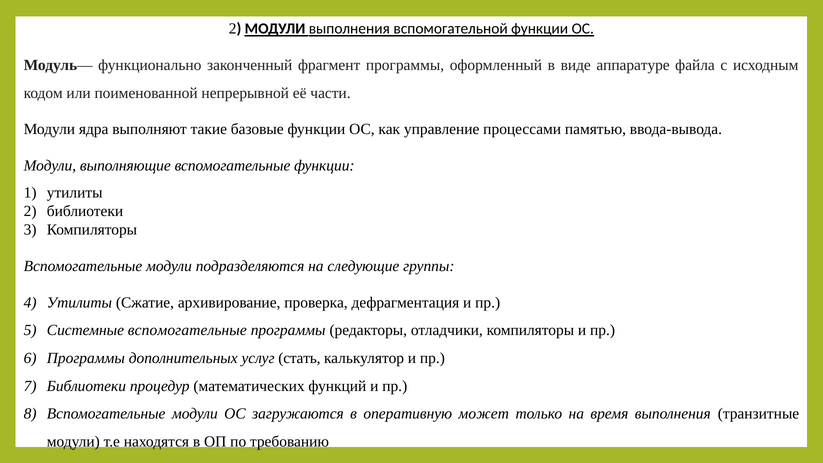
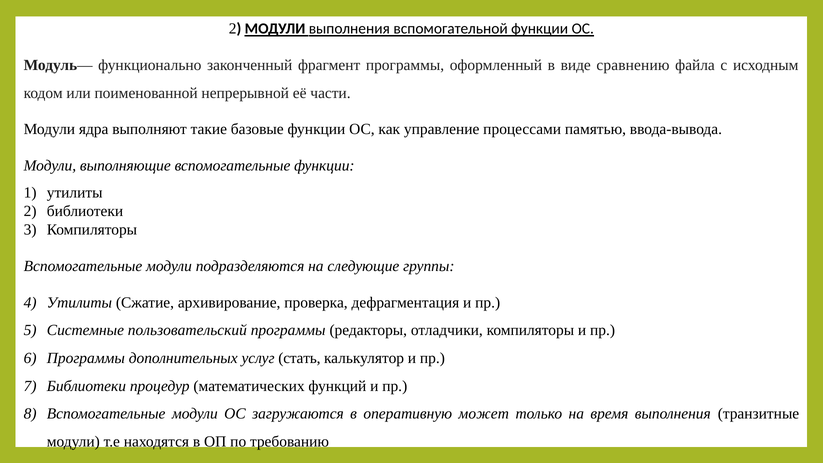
аппаратуре: аппаратуре -> сравнению
Системные вспомогательные: вспомогательные -> пользовательский
